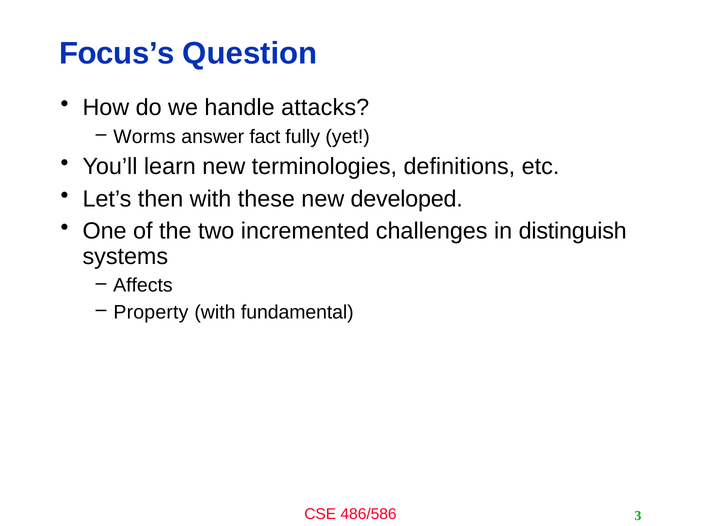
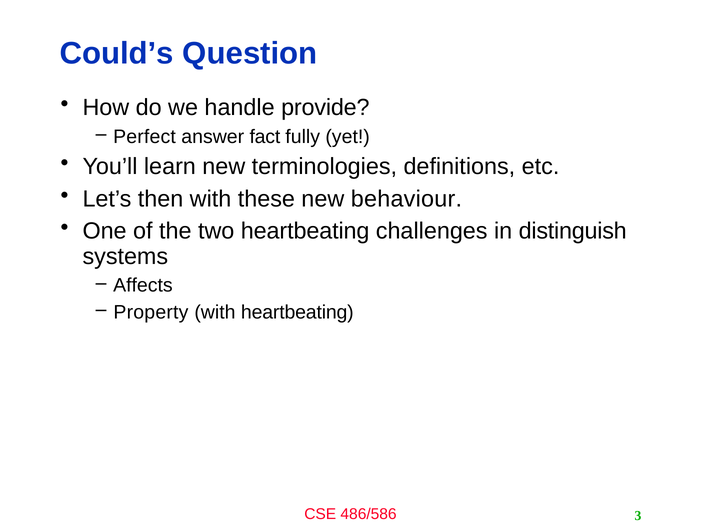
Focus’s: Focus’s -> Could’s
attacks: attacks -> provide
Worms: Worms -> Perfect
developed: developed -> behaviour
two incremented: incremented -> heartbeating
with fundamental: fundamental -> heartbeating
